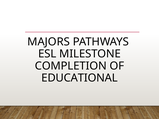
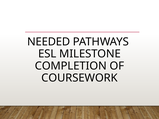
MAJORS: MAJORS -> NEEDED
EDUCATIONAL: EDUCATIONAL -> COURSEWORK
